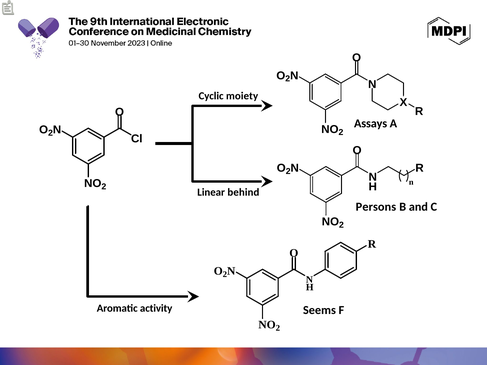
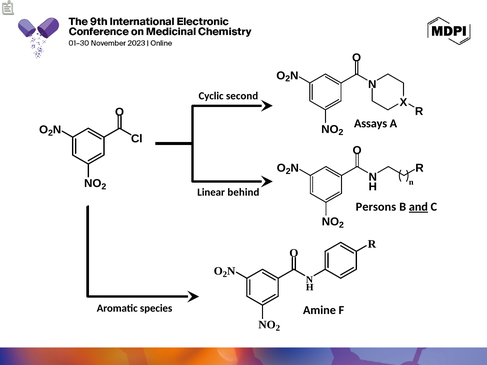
moiety: moiety -> second
and underline: none -> present
activity: activity -> species
Seems: Seems -> Amine
